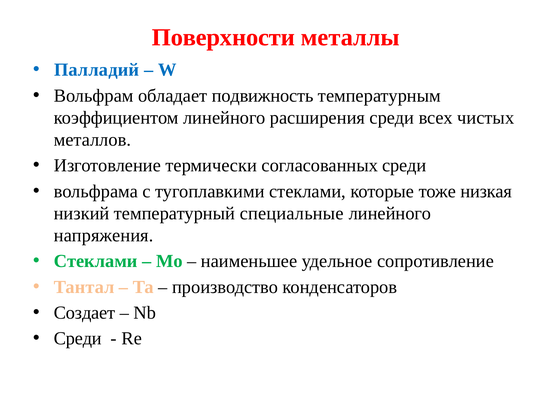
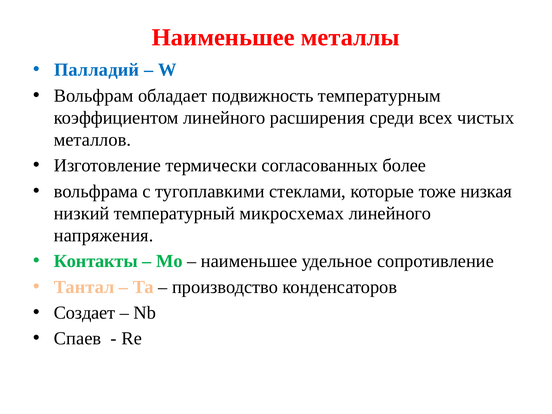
Поверхности at (223, 37): Поверхности -> Наименьшее
согласованных среди: среди -> более
специальные: специальные -> микросхемах
Стеклами at (96, 261): Стеклами -> Контакты
Среди at (78, 338): Среди -> Спаев
